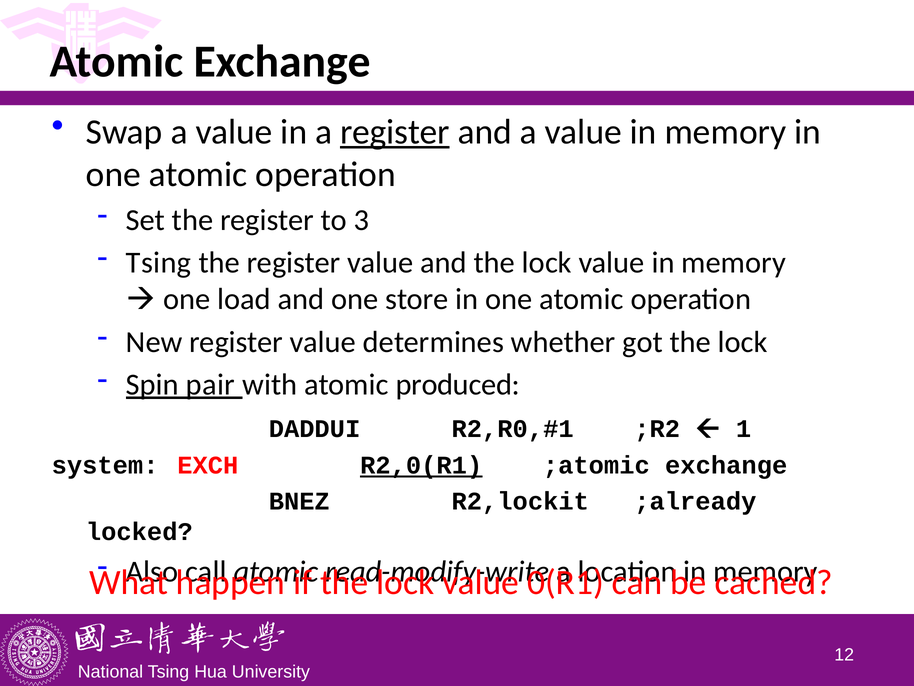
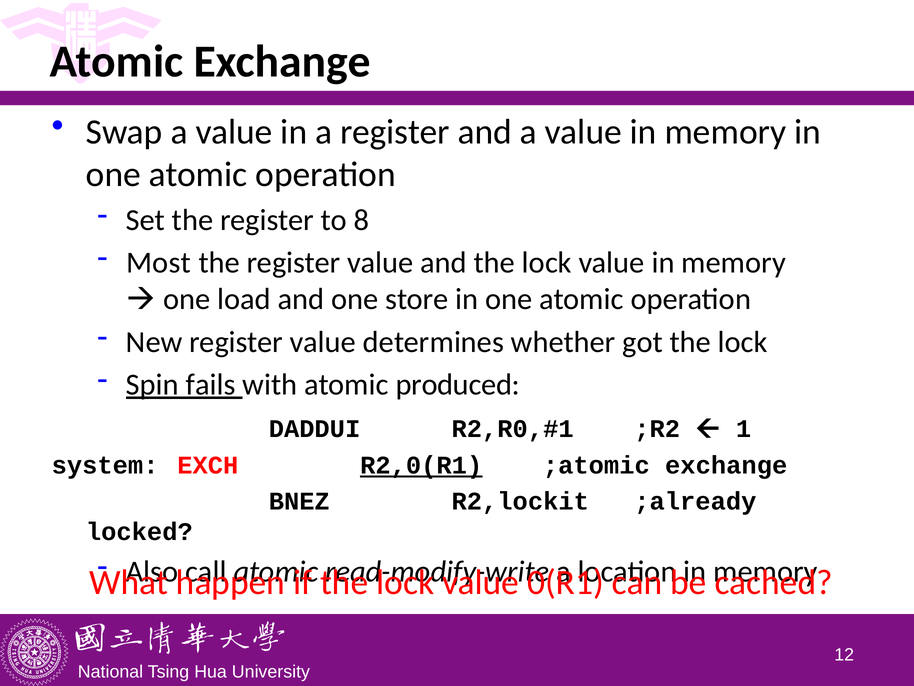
register at (395, 132) underline: present -> none
3: 3 -> 8
Tsing at (159, 263): Tsing -> Most
pair: pair -> fails
